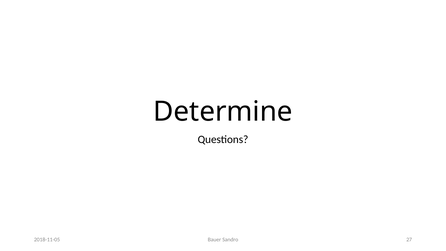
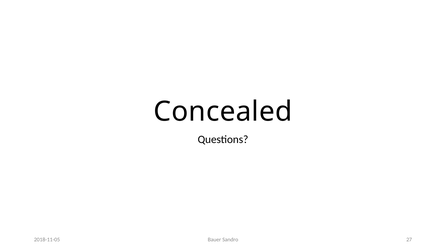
Determine: Determine -> Concealed
